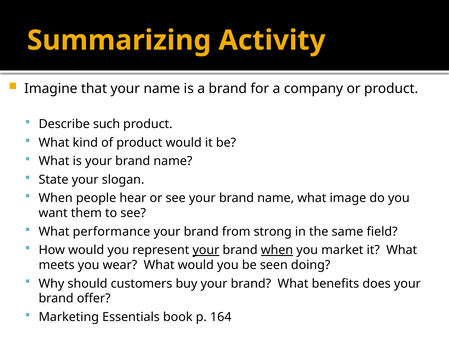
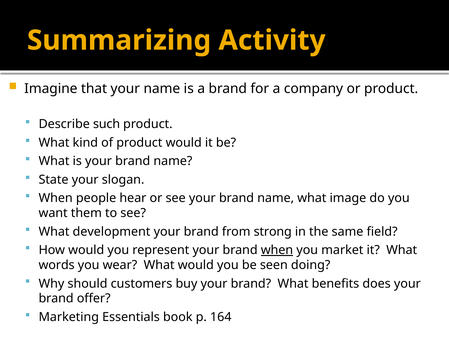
performance: performance -> development
your at (206, 250) underline: present -> none
meets: meets -> words
